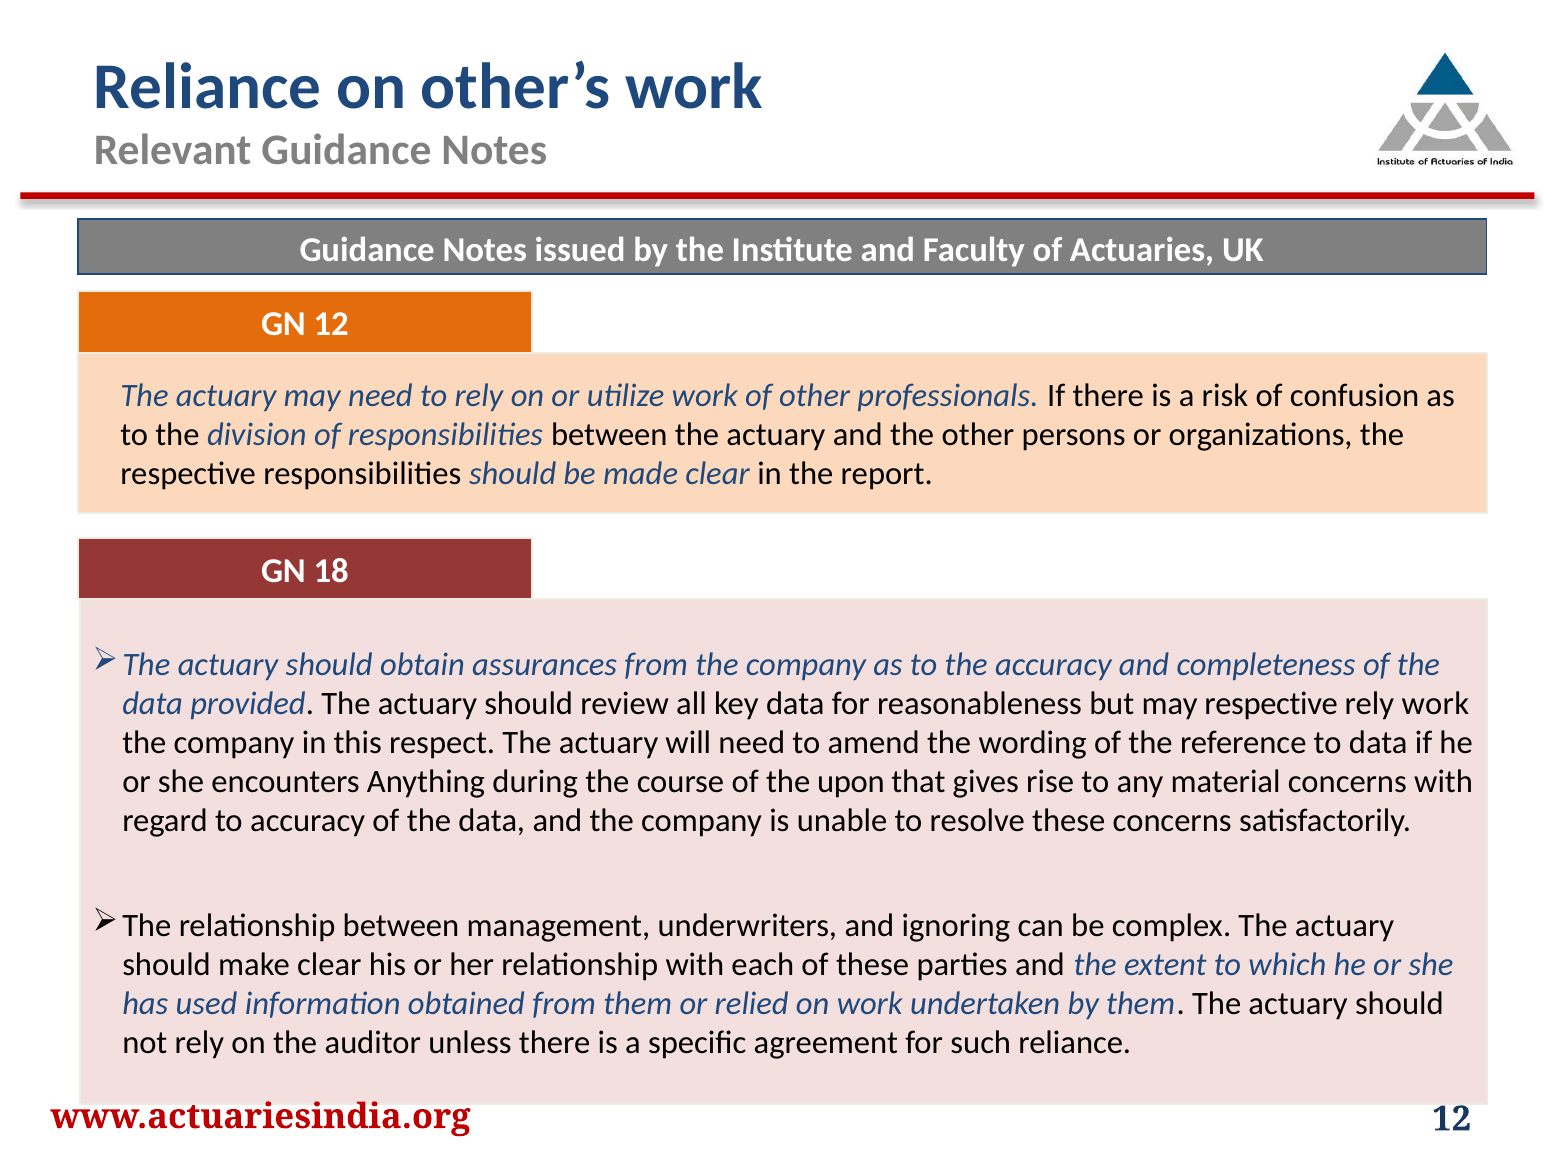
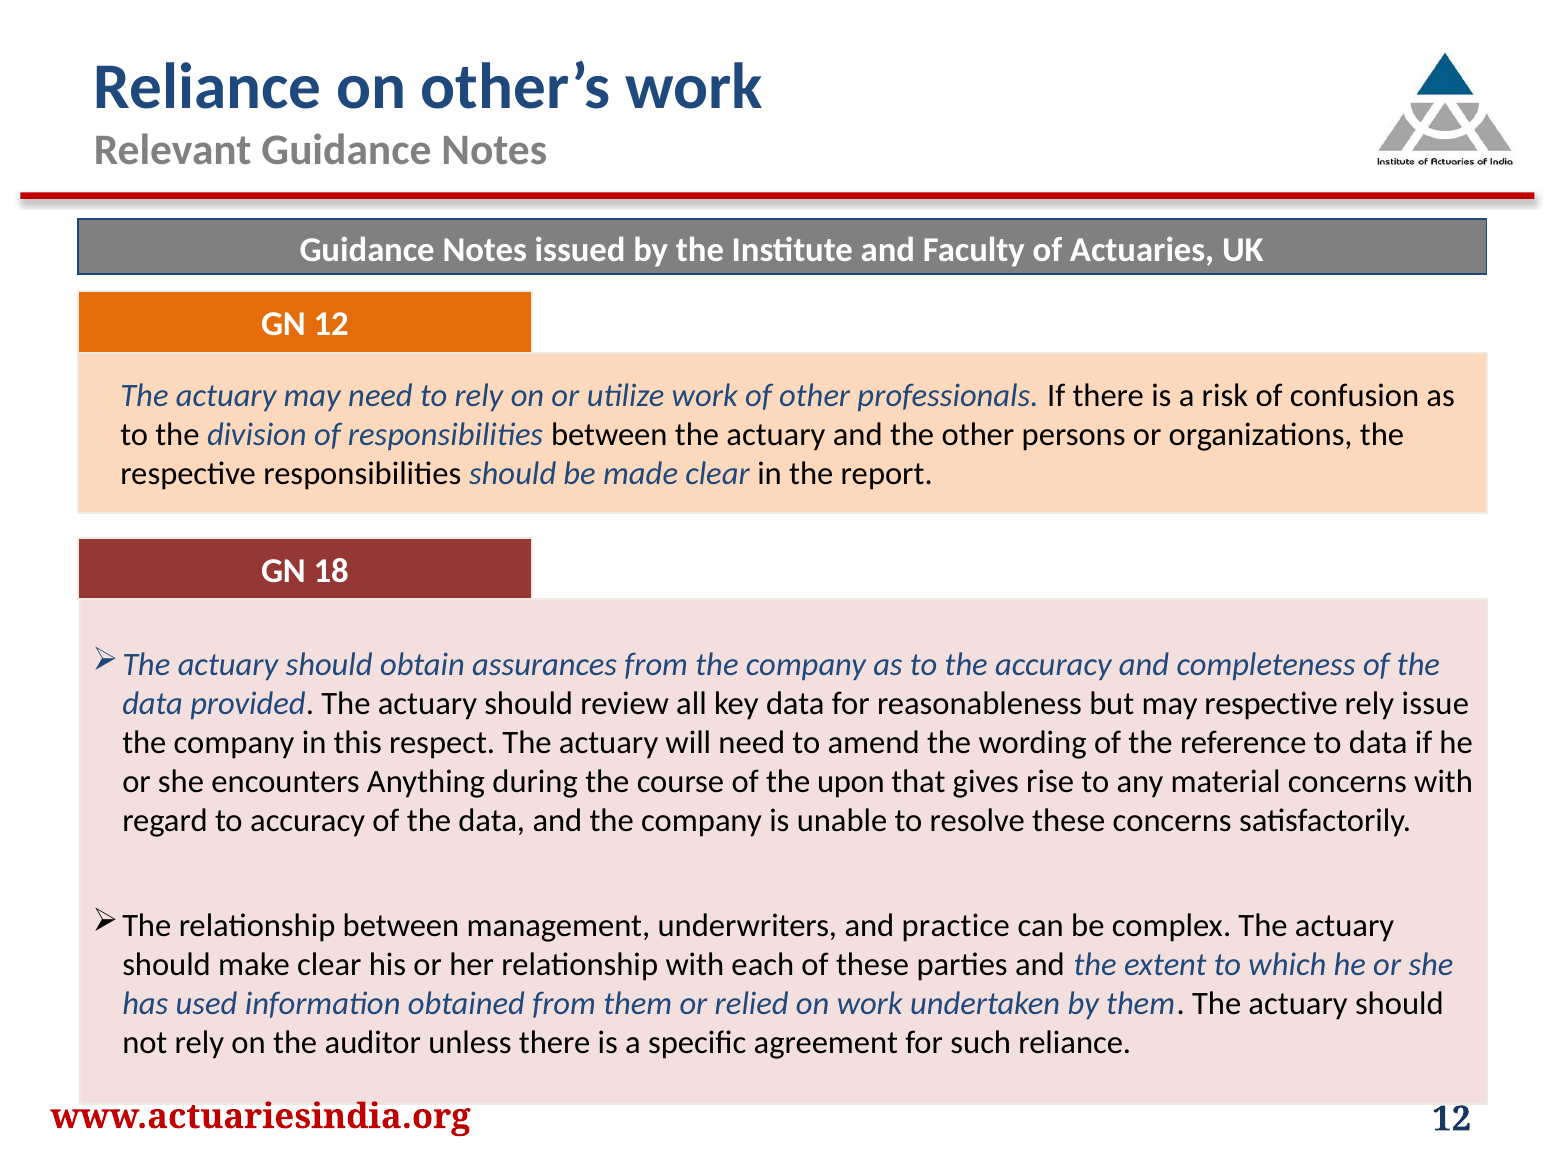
rely work: work -> issue
ignoring: ignoring -> practice
